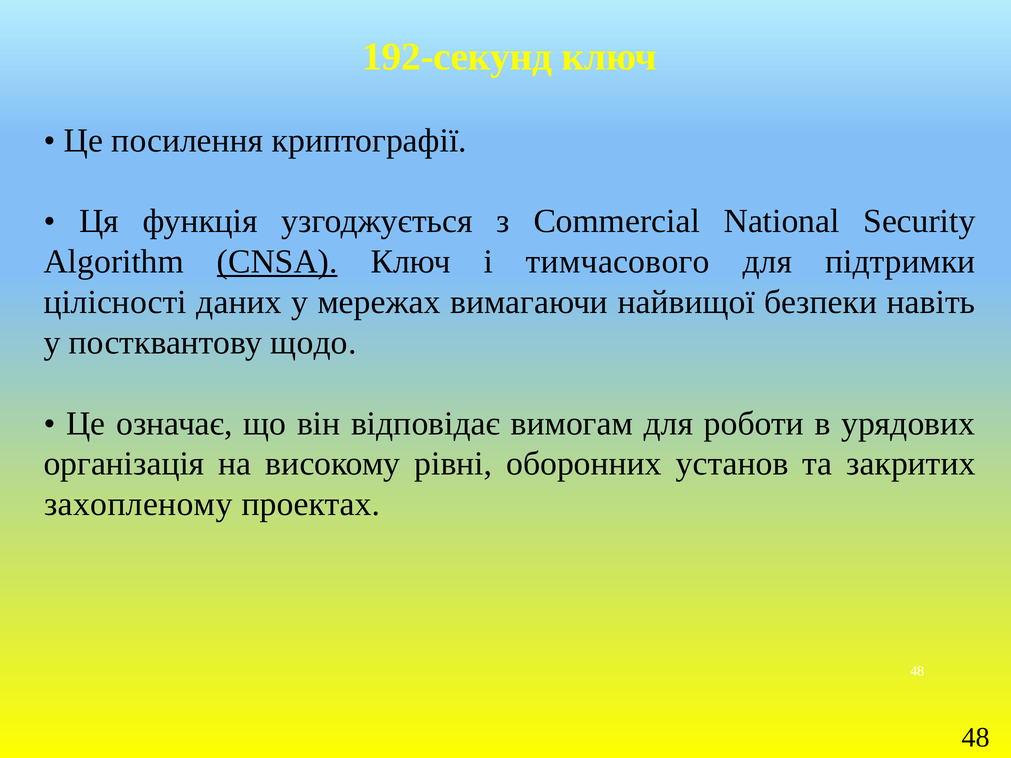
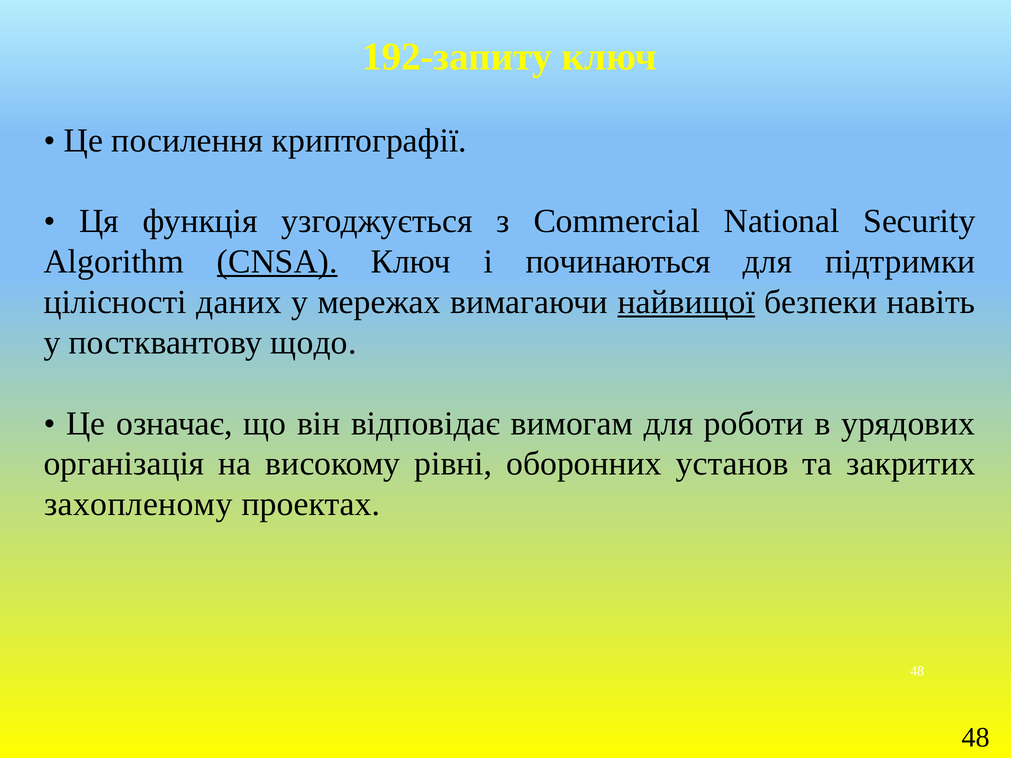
192-секунд: 192-секунд -> 192-запиту
тимчасового: тимчасового -> починаються
найвищої underline: none -> present
